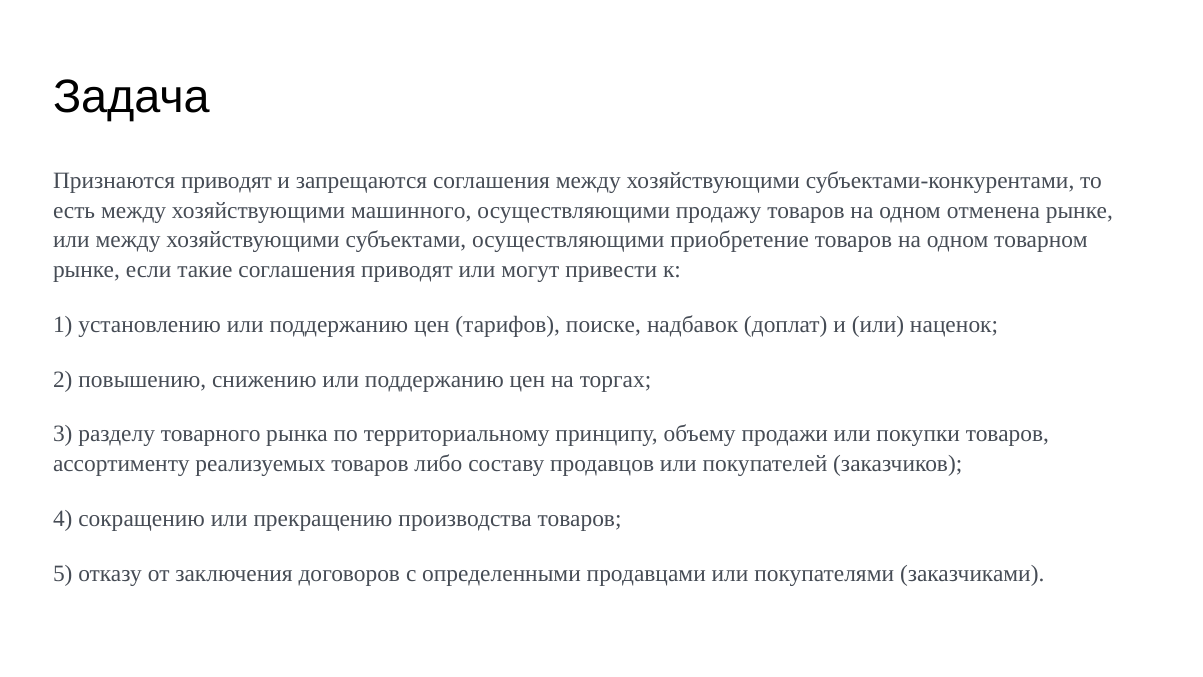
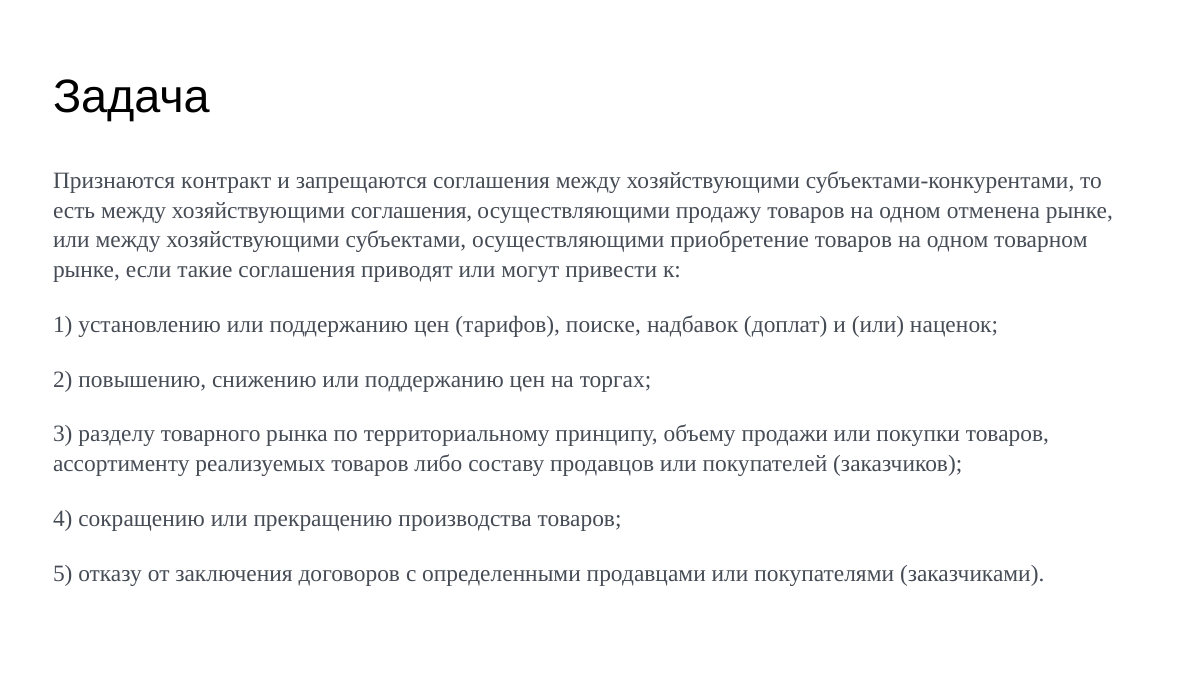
Признаются приводят: приводят -> контракт
хозяйствующими машинного: машинного -> соглашения
